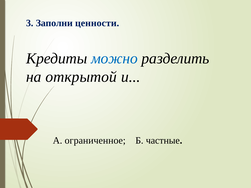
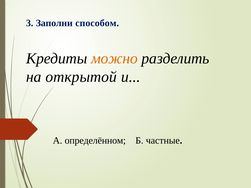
ценности: ценности -> способом
можно colour: blue -> orange
ограниченное: ограниченное -> определённом
